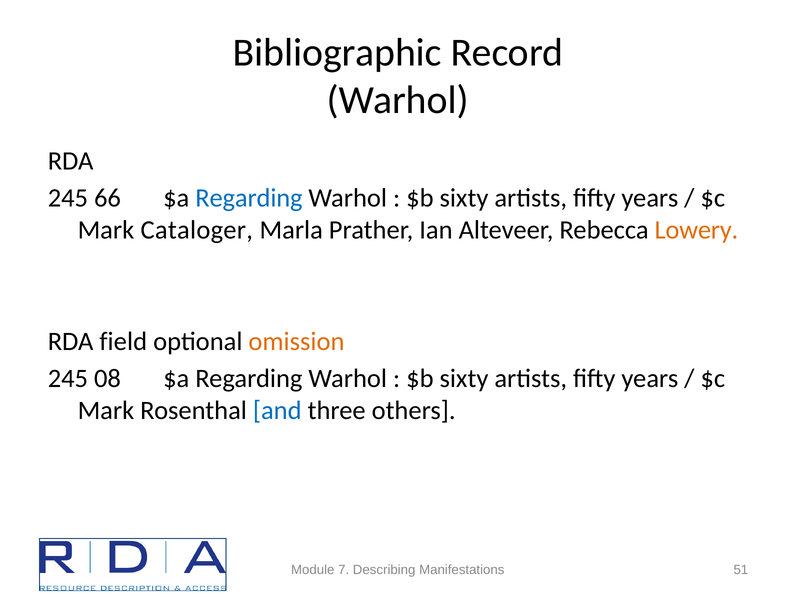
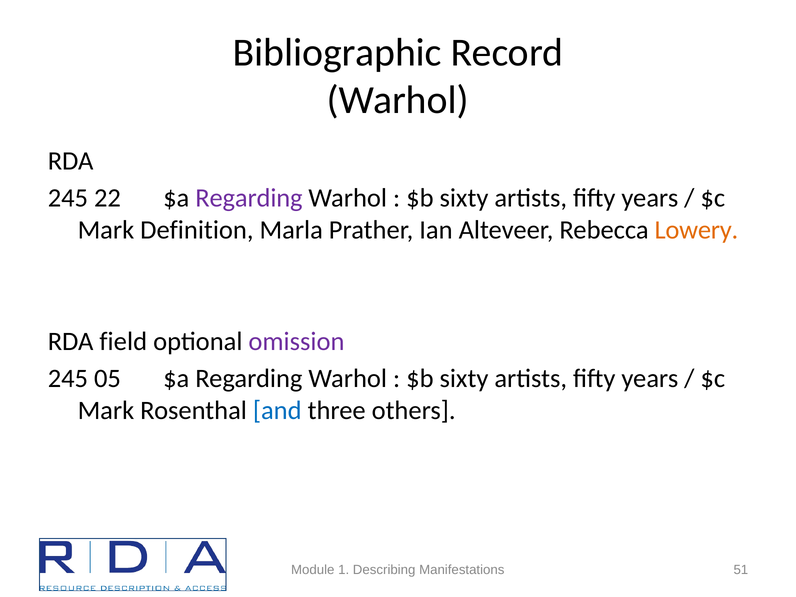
66: 66 -> 22
Regarding at (249, 198) colour: blue -> purple
Cataloger: Cataloger -> Definition
omission colour: orange -> purple
08: 08 -> 05
7: 7 -> 1
